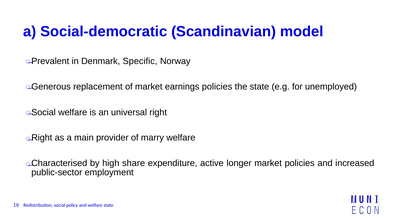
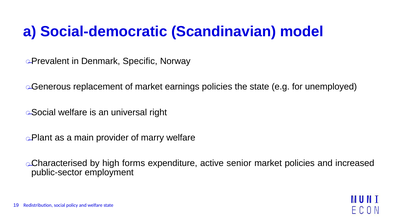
Right at (42, 138): Right -> Plant
share: share -> forms
longer: longer -> senior
